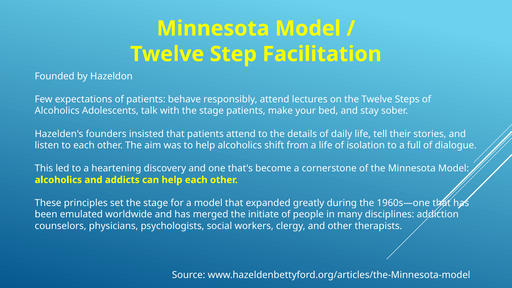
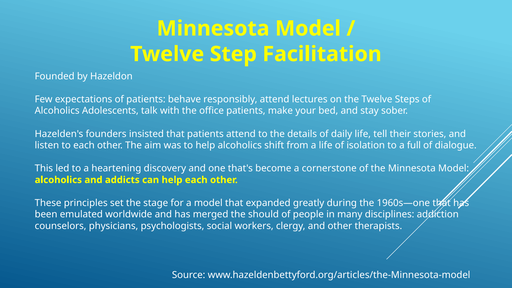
with the stage: stage -> office
initiate: initiate -> should
